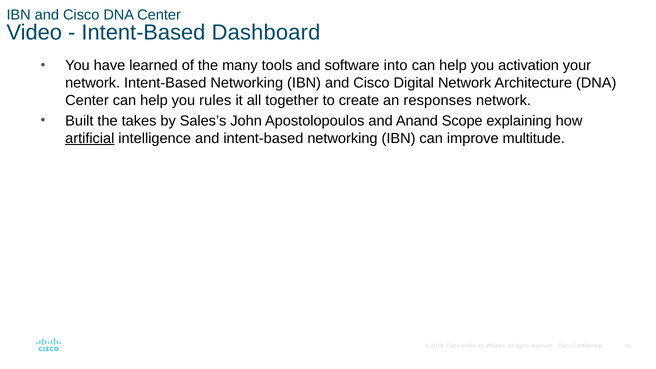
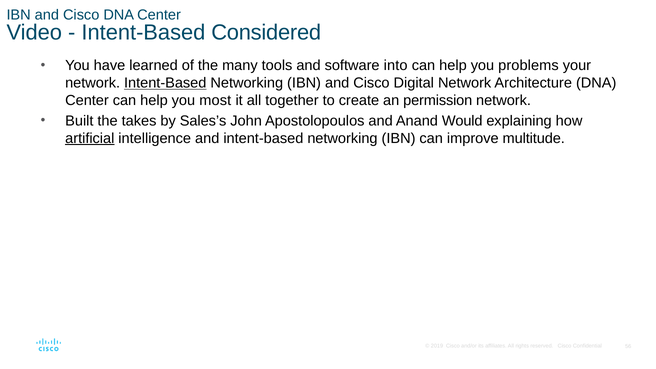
Dashboard: Dashboard -> Considered
activation: activation -> problems
Intent-Based at (165, 83) underline: none -> present
rules: rules -> most
responses: responses -> permission
Scope: Scope -> Would
